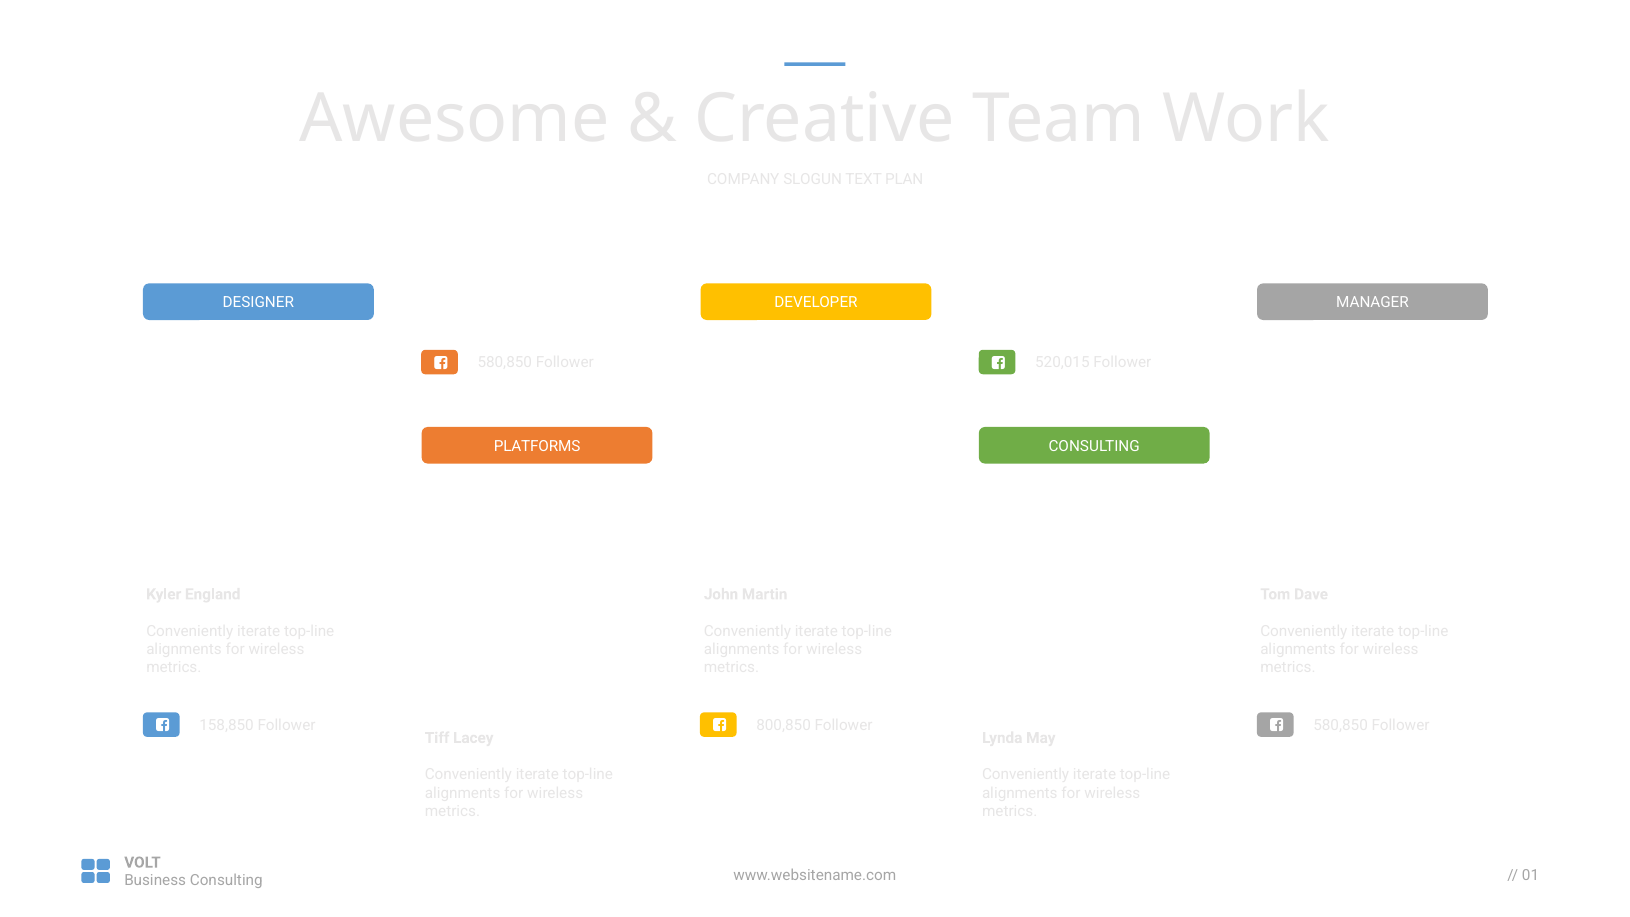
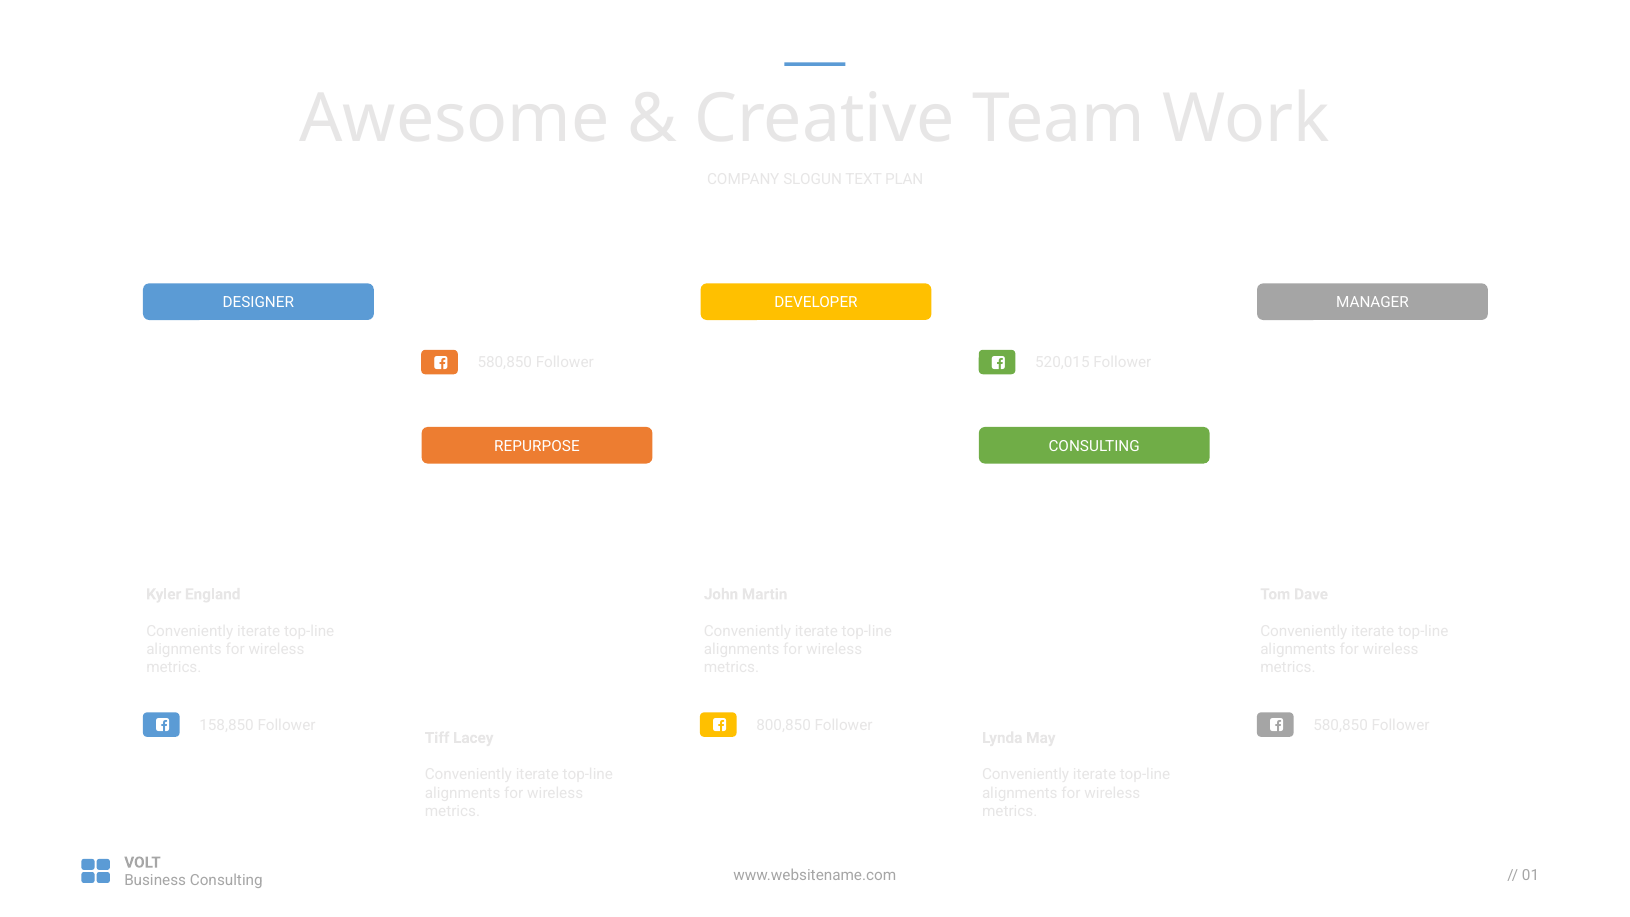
PLATFORMS: PLATFORMS -> REPURPOSE
